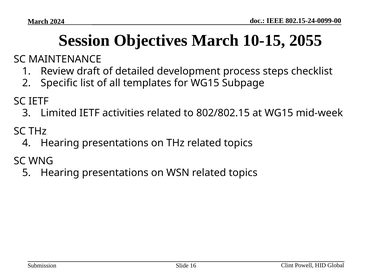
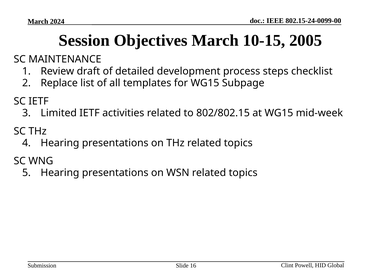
2055: 2055 -> 2005
Specific: Specific -> Replace
